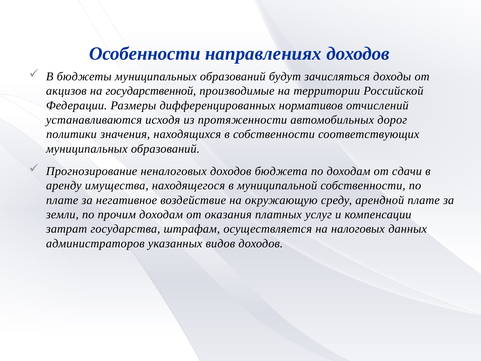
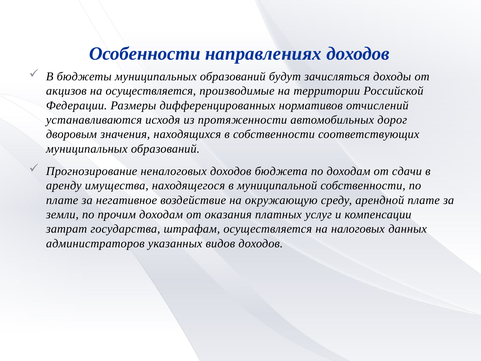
на государственной: государственной -> осуществляется
политики: политики -> дворовым
